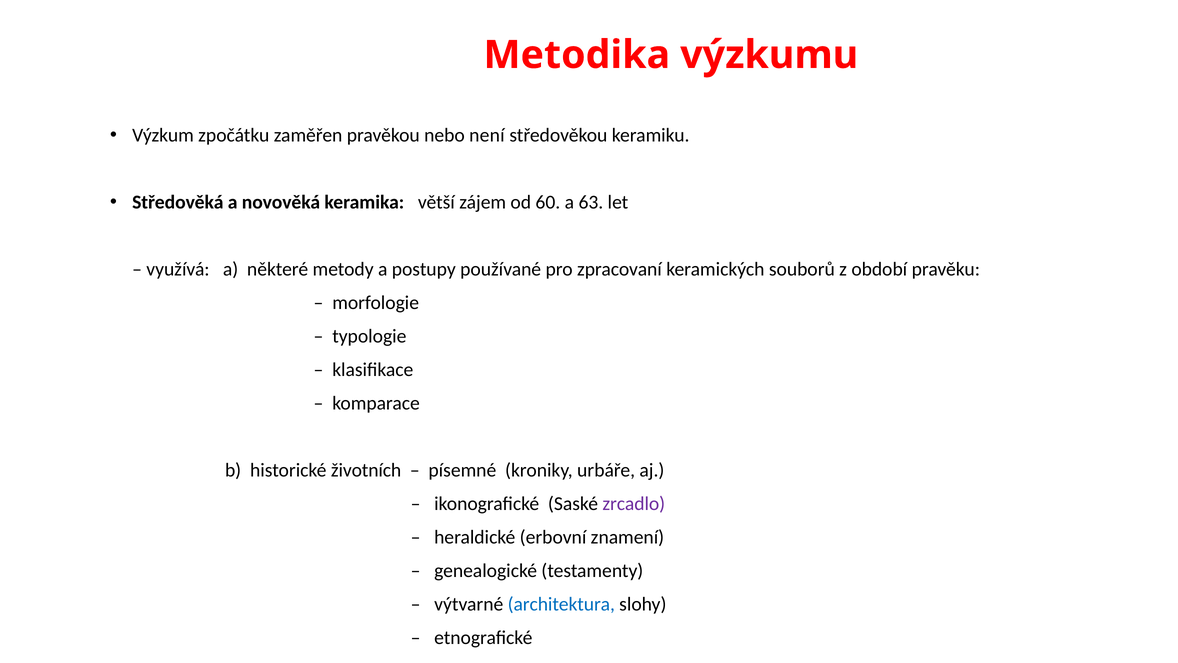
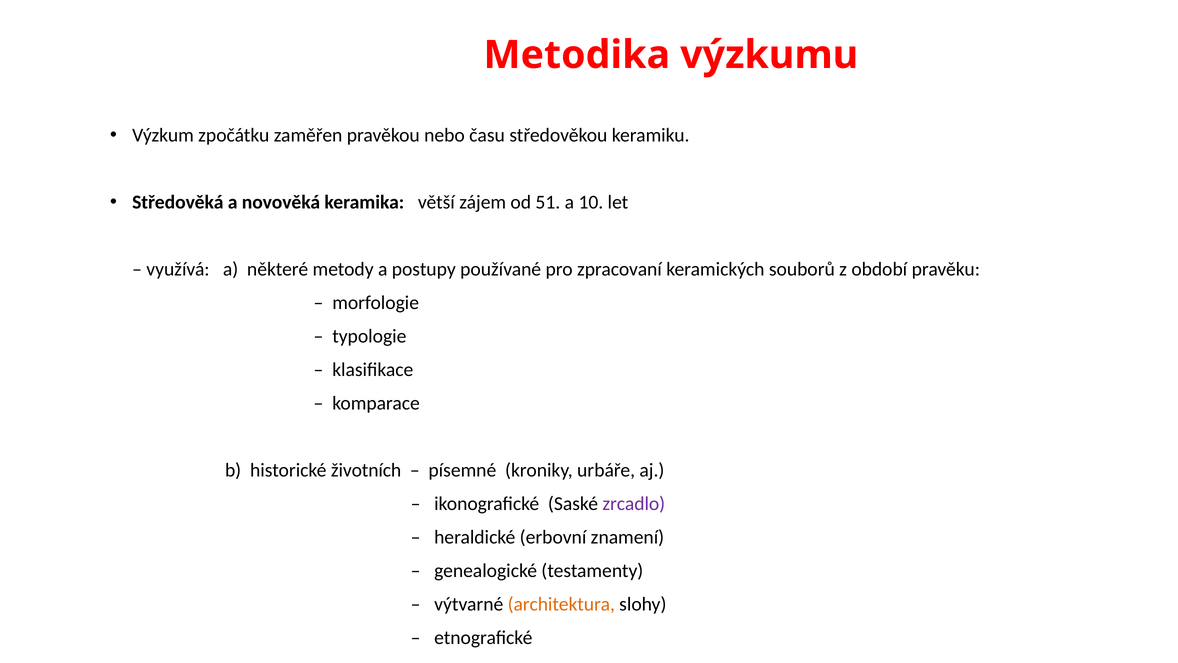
není: není -> času
60: 60 -> 51
63: 63 -> 10
architektura colour: blue -> orange
